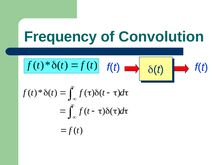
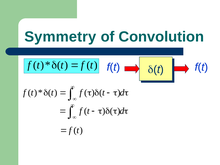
Frequency: Frequency -> Symmetry
